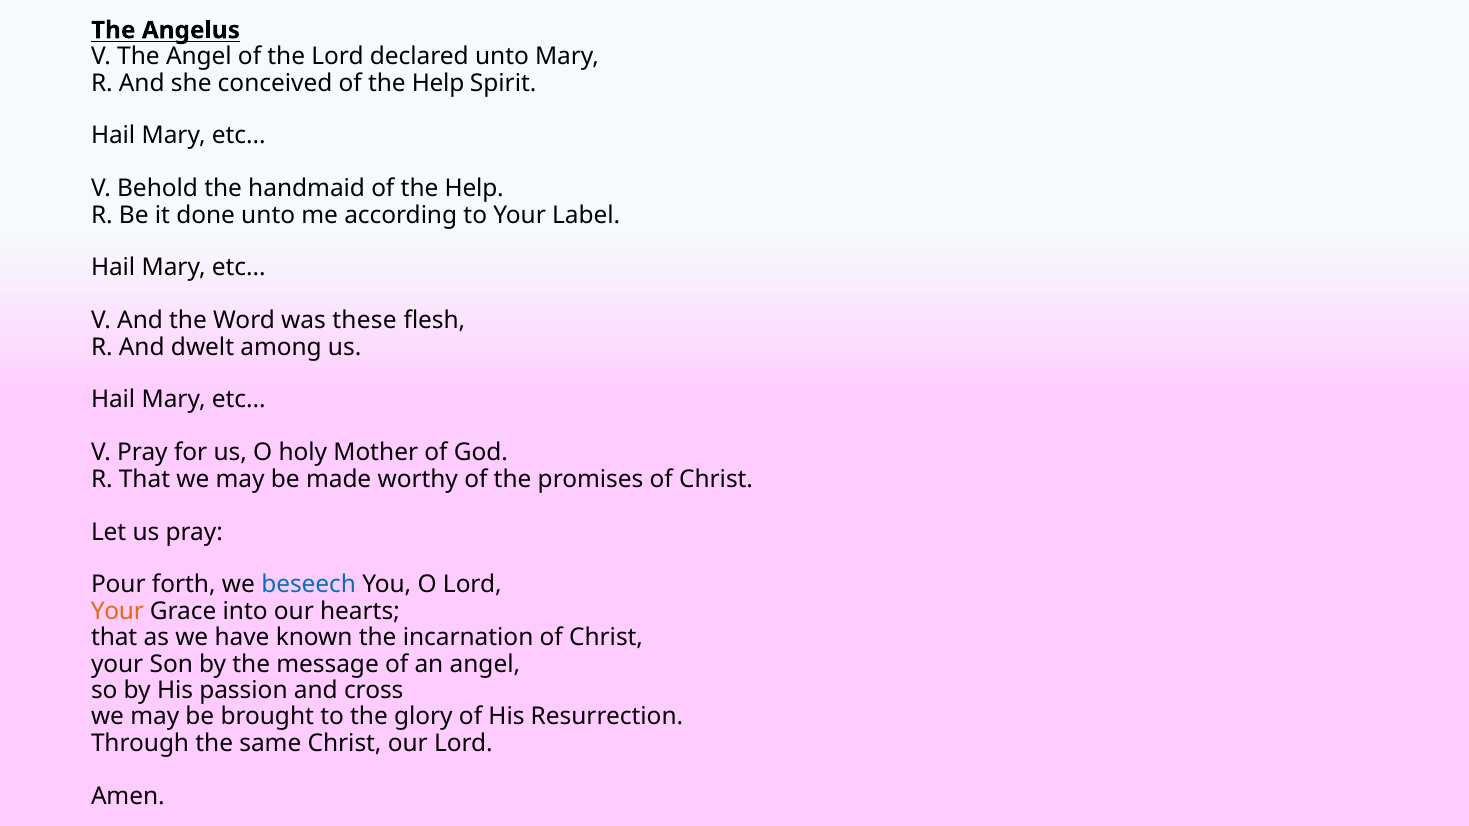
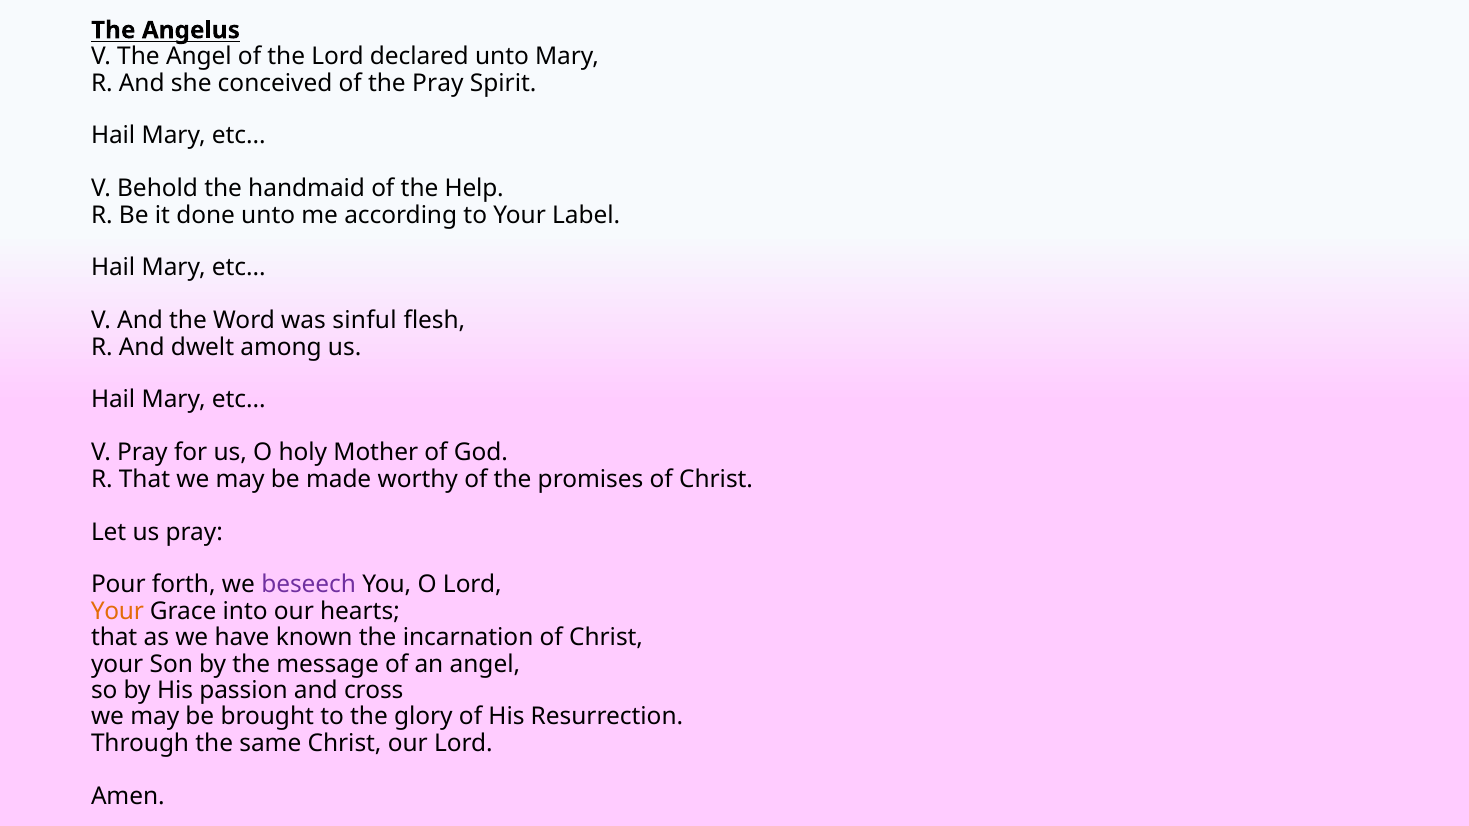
conceived of the Help: Help -> Pray
these: these -> sinful
beseech colour: blue -> purple
